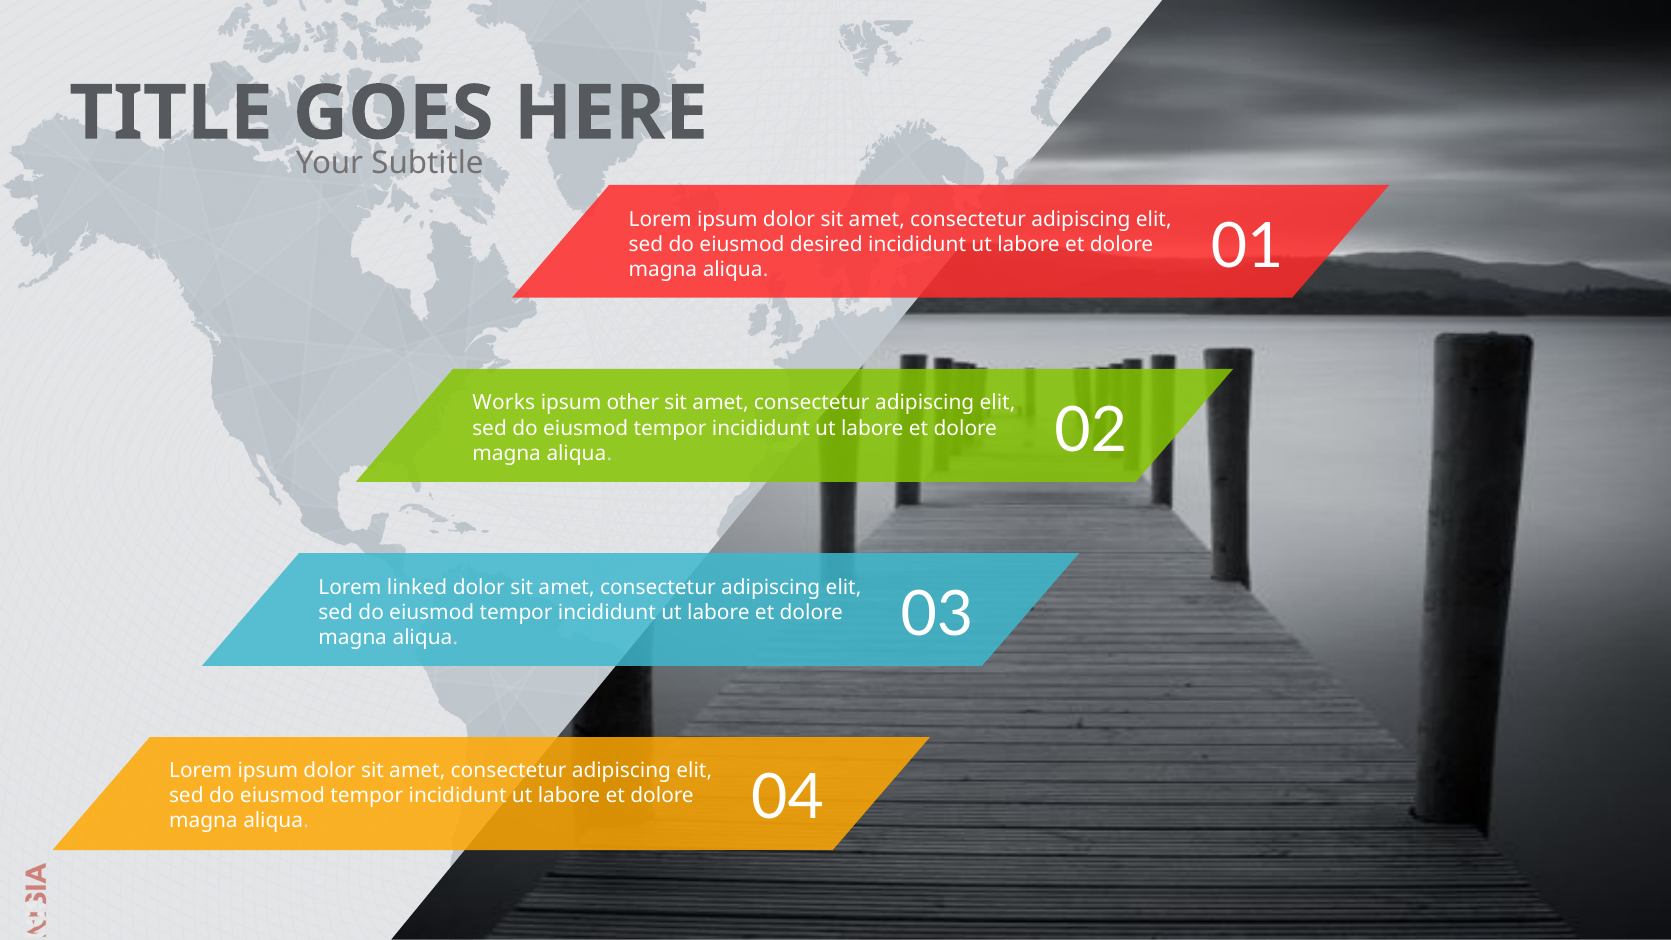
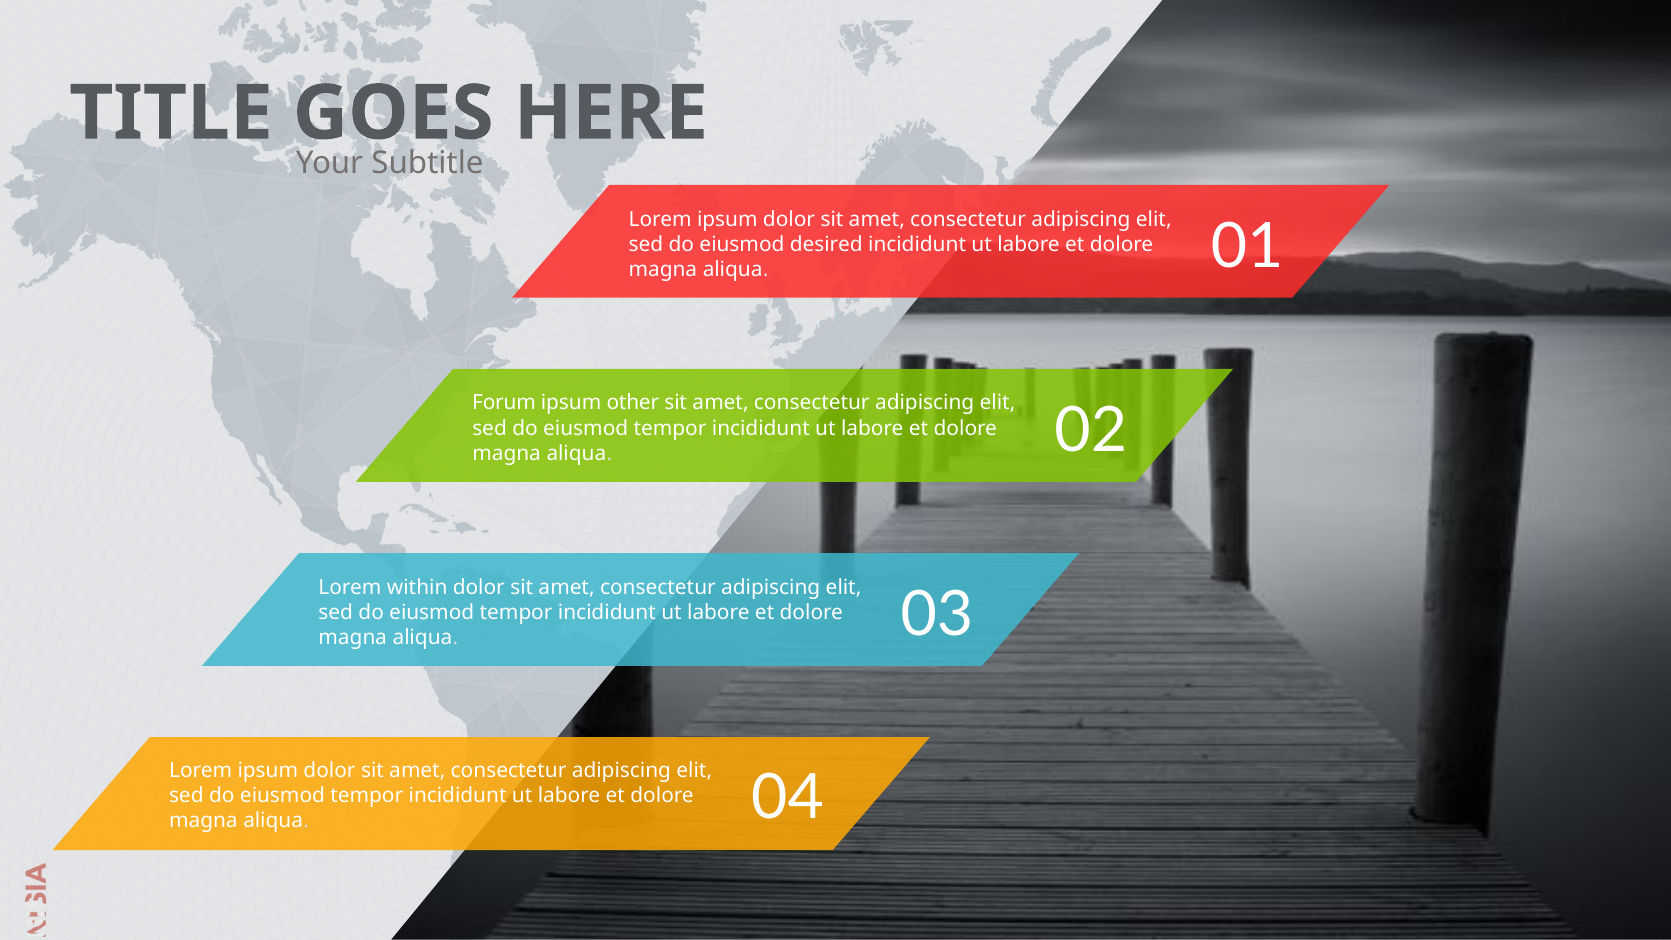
Works: Works -> Forum
linked: linked -> within
